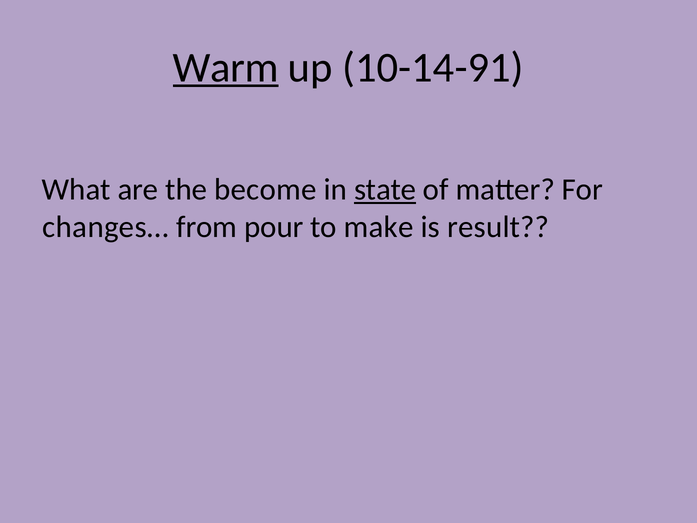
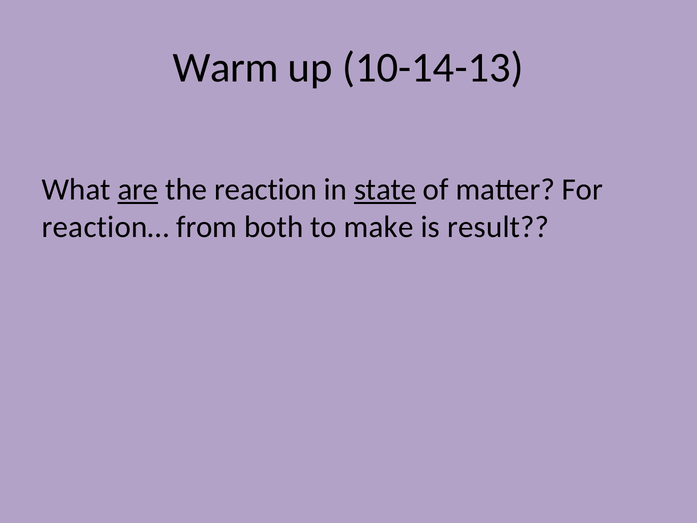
Warm underline: present -> none
10-14-91: 10-14-91 -> 10-14-13
are underline: none -> present
become: become -> reaction
changes…: changes… -> reaction…
pour: pour -> both
